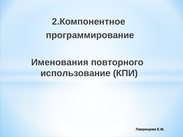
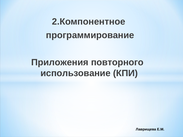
Именования: Именования -> Приложения
